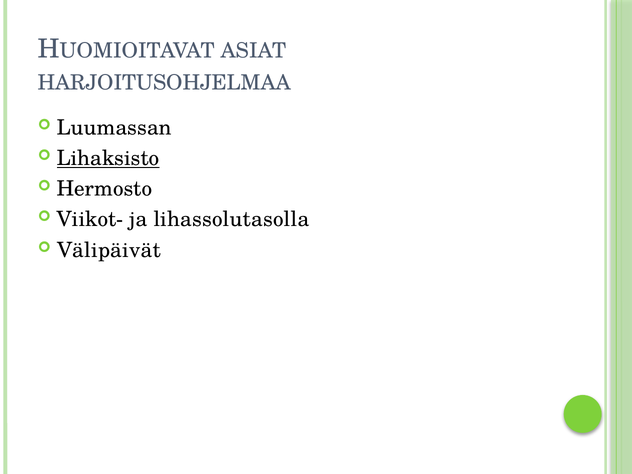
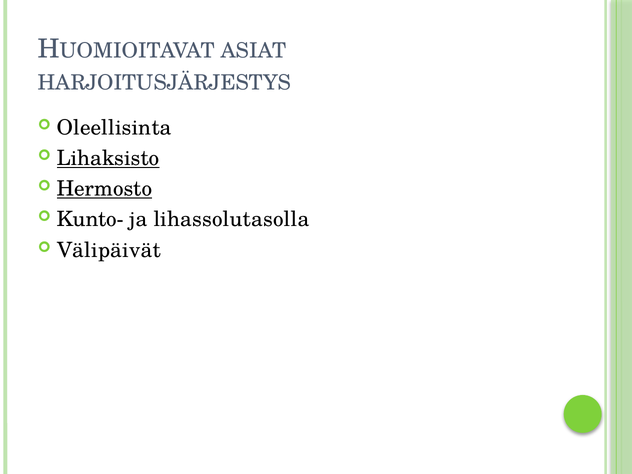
HARJOITUSOHJELMAA: HARJOITUSOHJELMAA -> HARJOITUSJÄRJESTYS
Luumassan: Luumassan -> Oleellisinta
Hermosto underline: none -> present
Viikot-: Viikot- -> Kunto-
